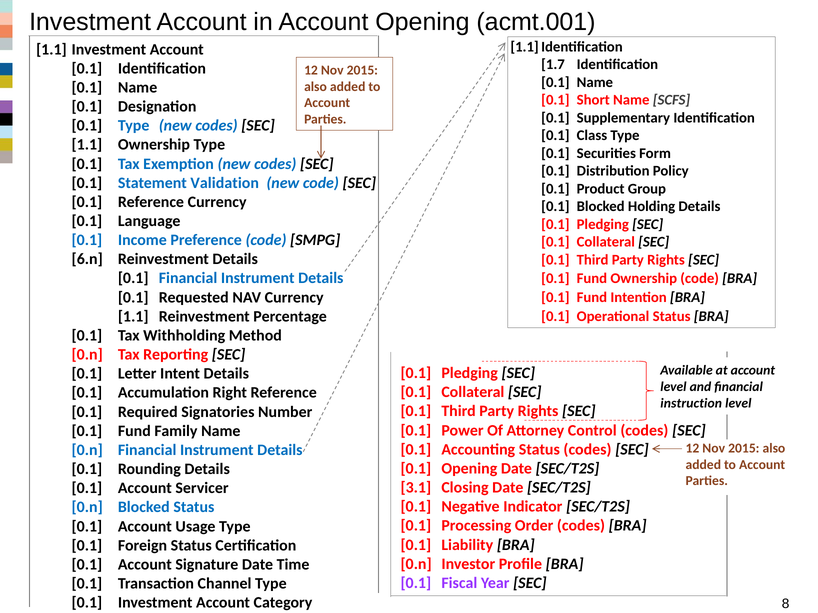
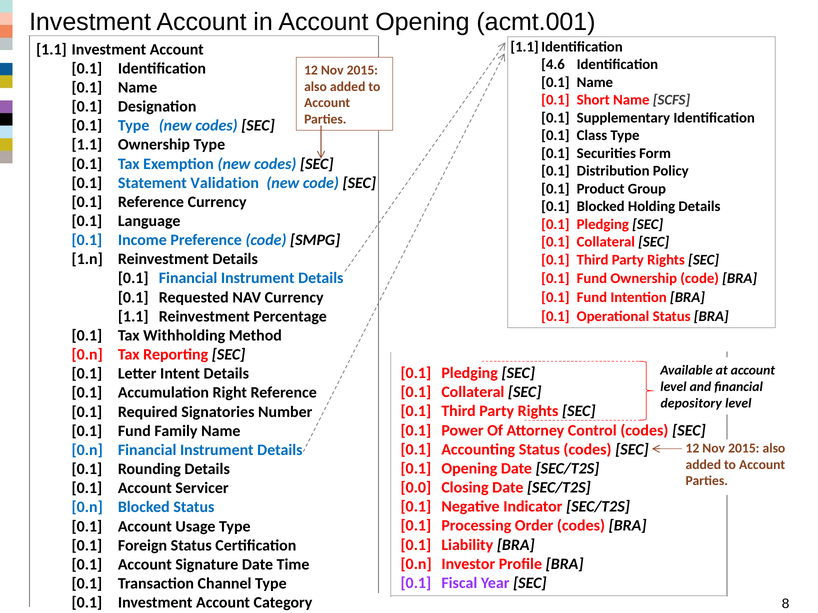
1.7: 1.7 -> 4.6
6.n: 6.n -> 1.n
instruction: instruction -> depository
3.1: 3.1 -> 0.0
